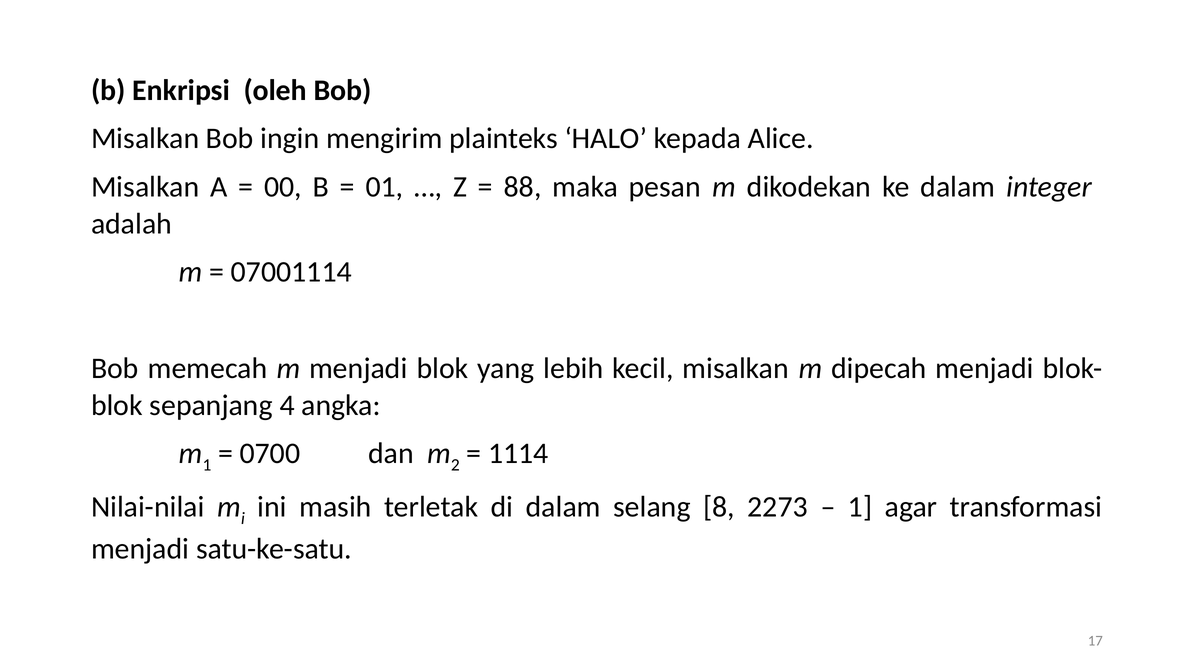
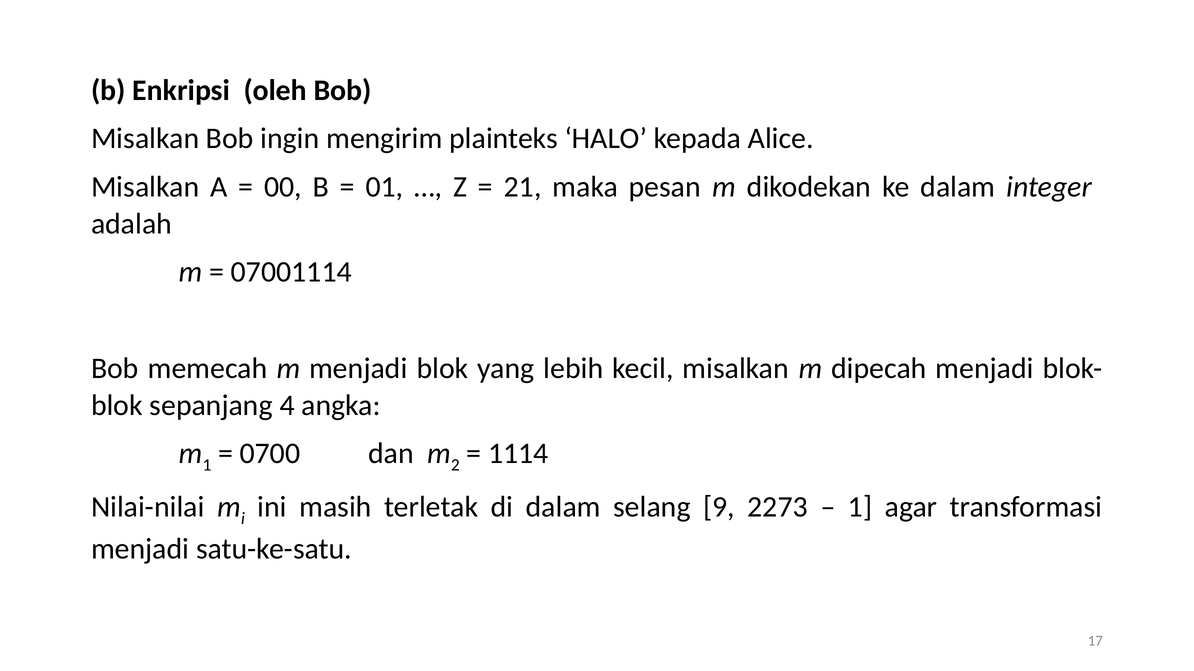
88: 88 -> 21
8: 8 -> 9
